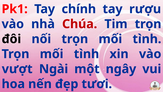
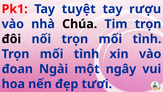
chính: chính -> tuyệt
Chúa colour: red -> black
vượt: vượt -> đoan
